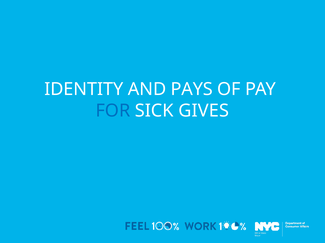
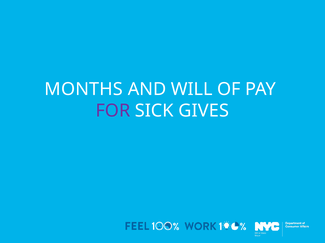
IDENTITY: IDENTITY -> MONTHS
PAYS: PAYS -> WILL
FOR colour: blue -> purple
